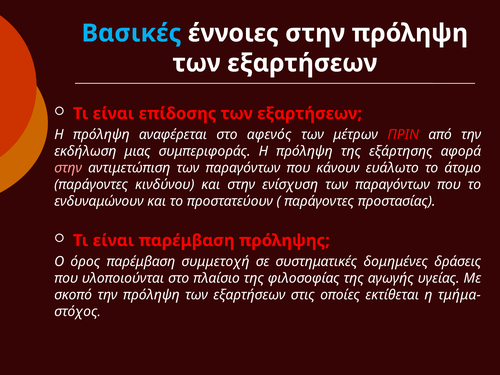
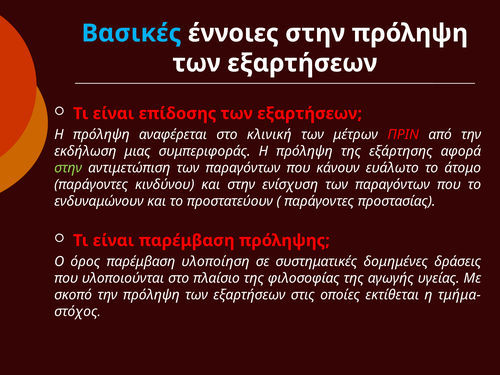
αφενός: αφενός -> κλινική
στην at (68, 168) colour: pink -> light green
συμμετοχή: συμμετοχή -> υλοποίηση
